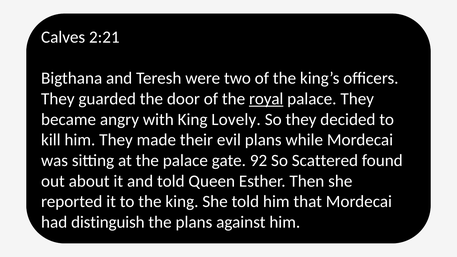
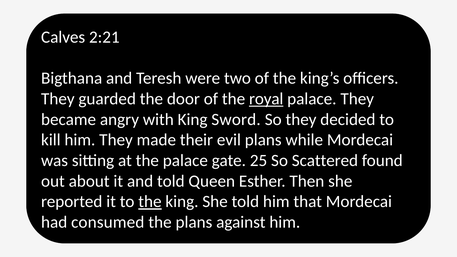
Lovely: Lovely -> Sword
92: 92 -> 25
the at (150, 202) underline: none -> present
distinguish: distinguish -> consumed
